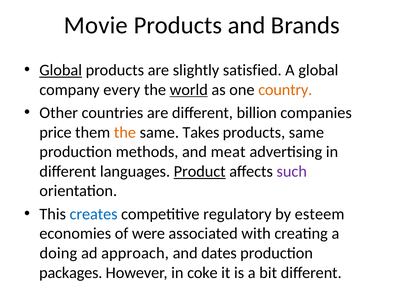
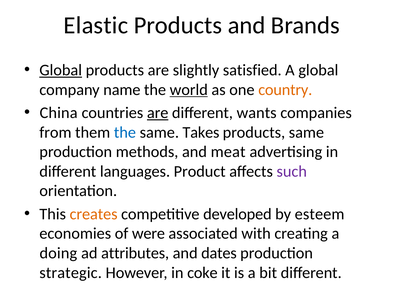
Movie: Movie -> Elastic
every: every -> name
Other: Other -> China
are at (158, 113) underline: none -> present
billion: billion -> wants
price: price -> from
the at (125, 132) colour: orange -> blue
Product underline: present -> none
creates colour: blue -> orange
regulatory: regulatory -> developed
approach: approach -> attributes
packages: packages -> strategic
